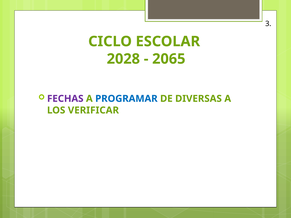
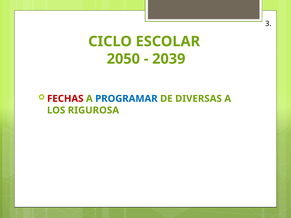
2028: 2028 -> 2050
2065: 2065 -> 2039
FECHAS colour: purple -> red
VERIFICAR: VERIFICAR -> RIGUROSA
